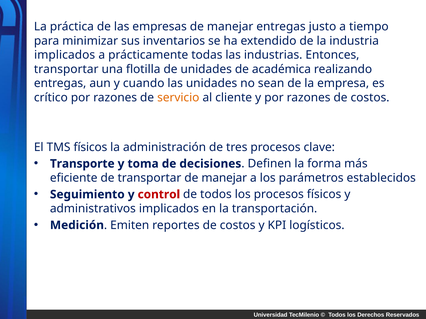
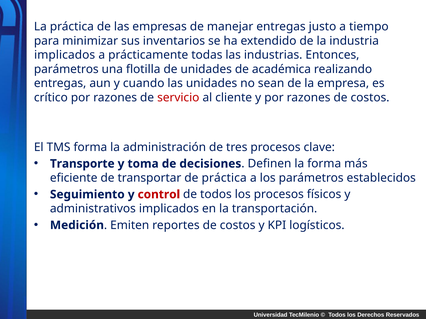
transportar at (66, 69): transportar -> parámetros
servicio colour: orange -> red
TMS físicos: físicos -> forma
transportar de manejar: manejar -> práctica
